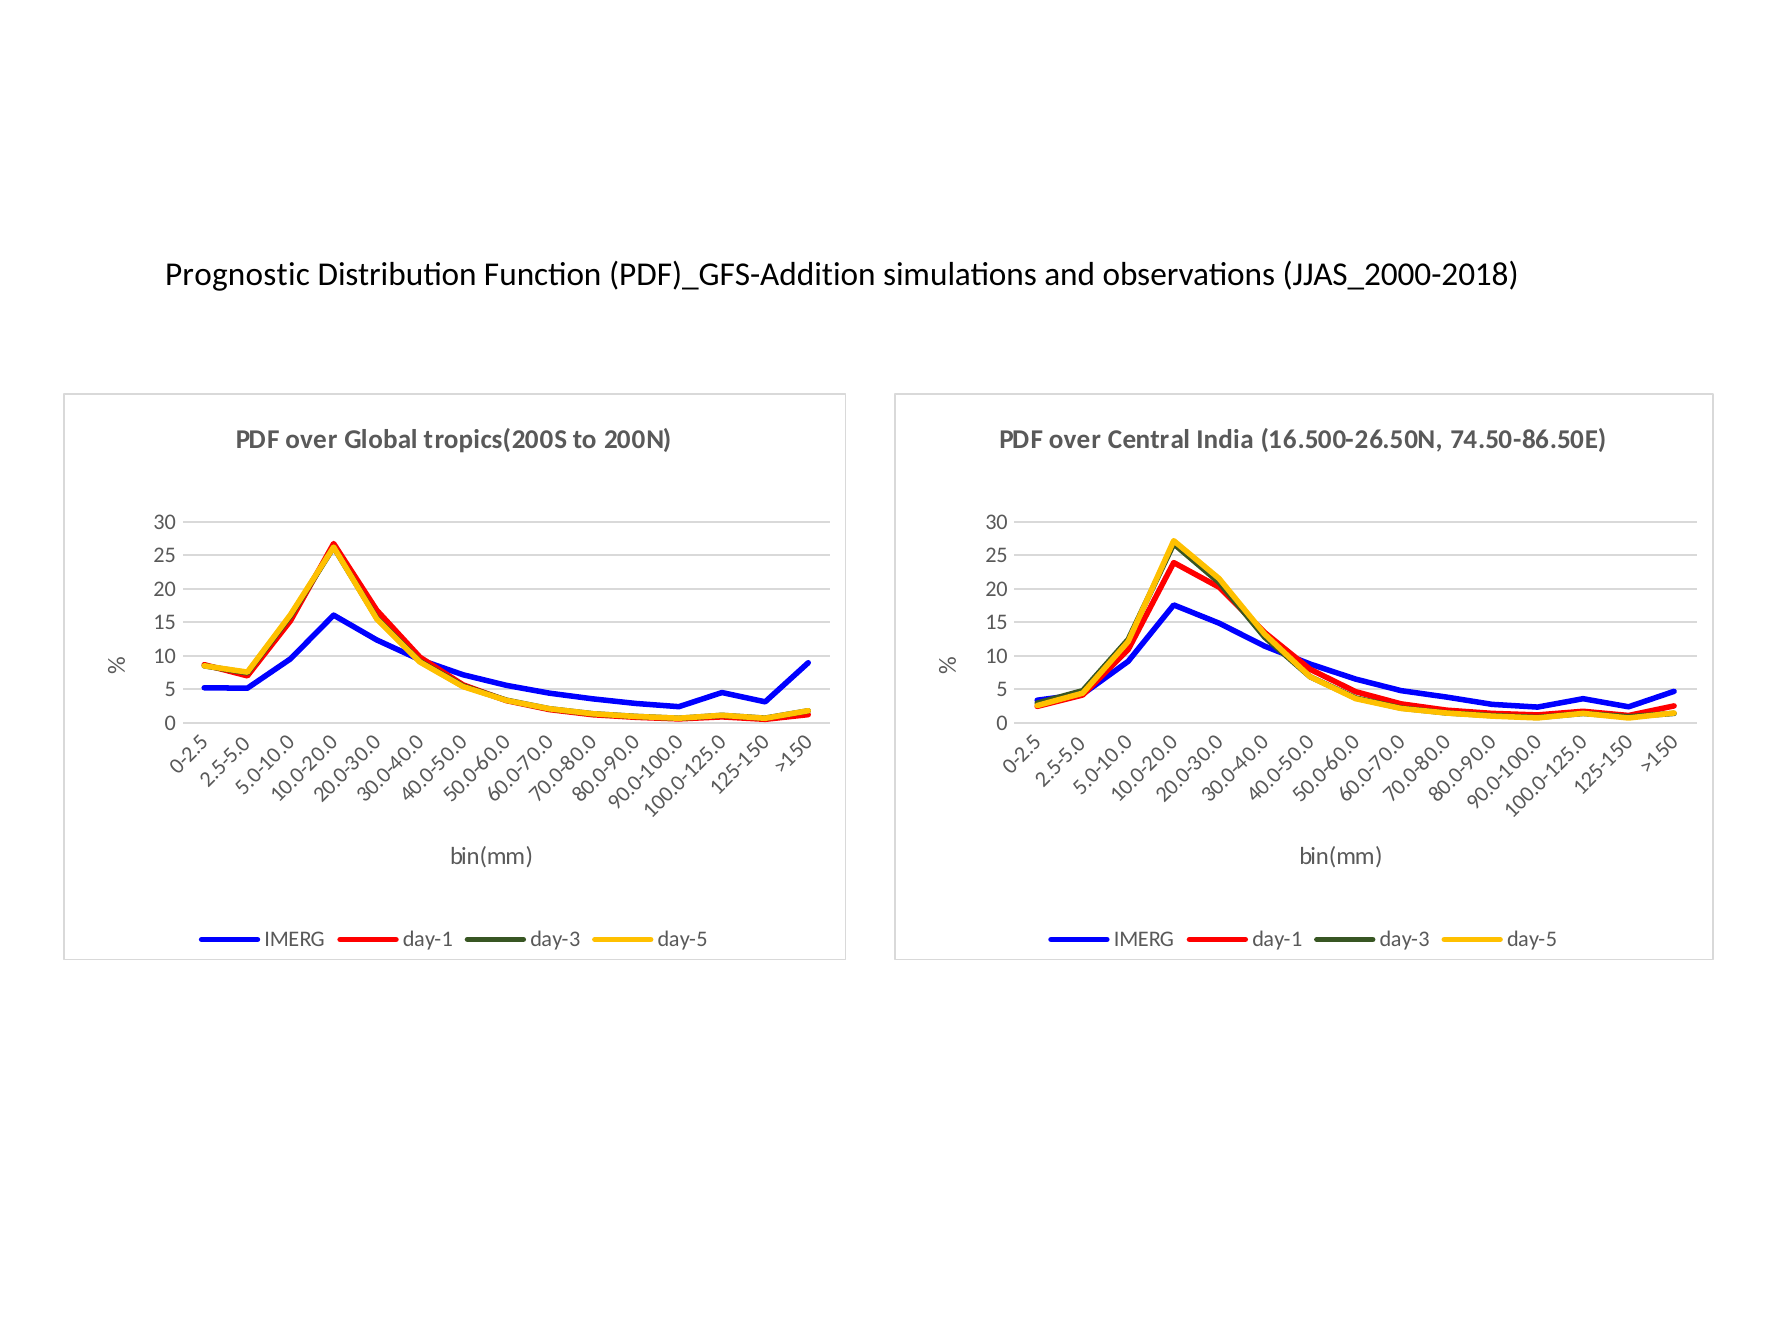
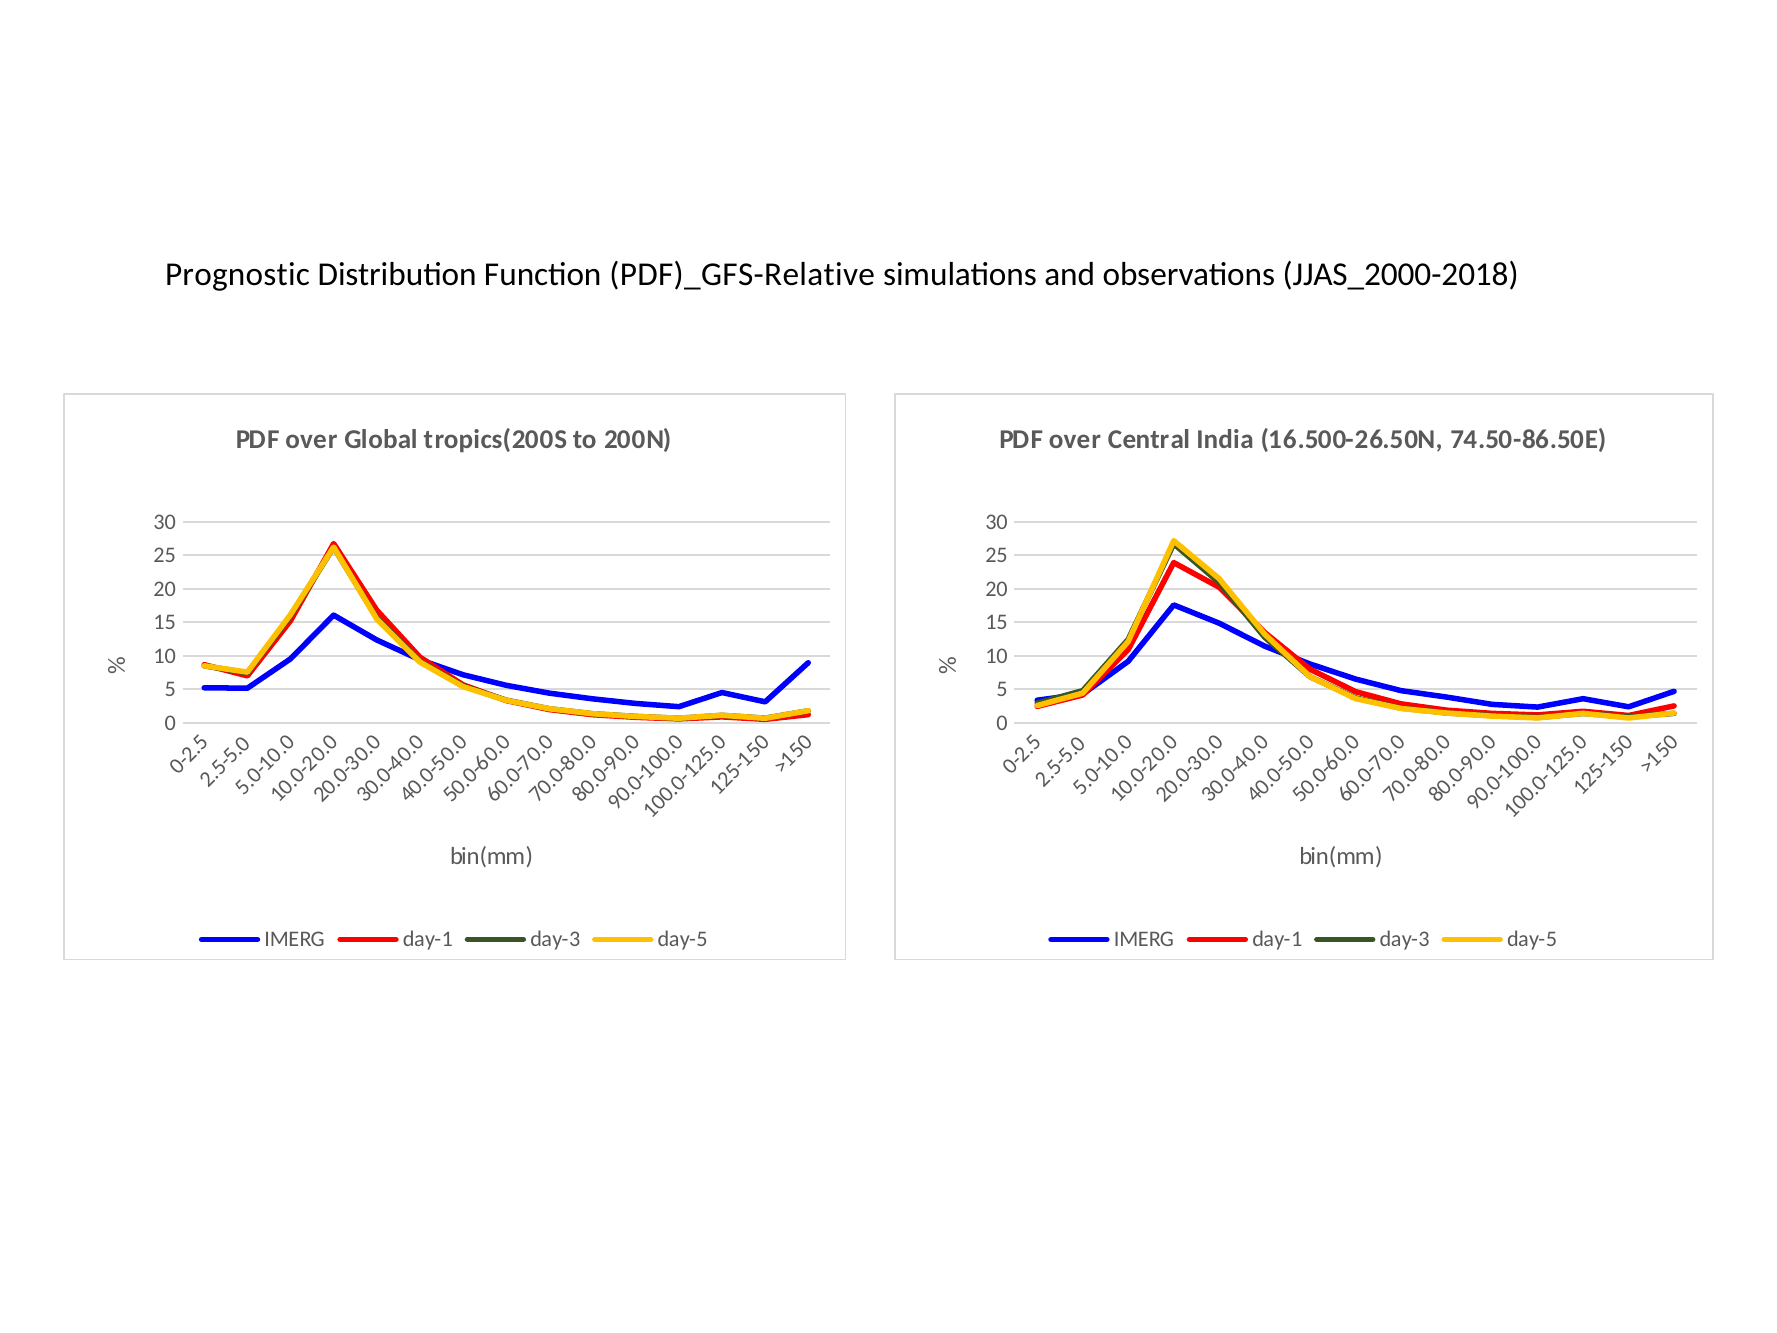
PDF)_GFS-Addition: PDF)_GFS-Addition -> PDF)_GFS-Relative
